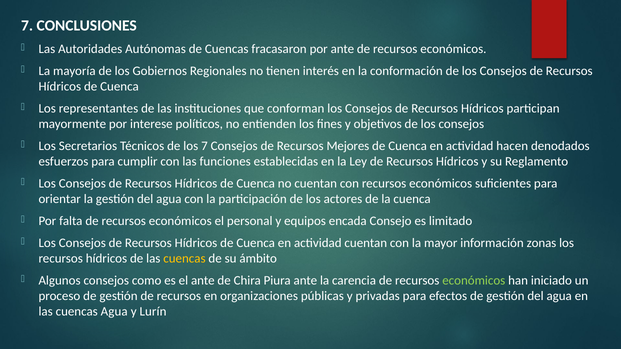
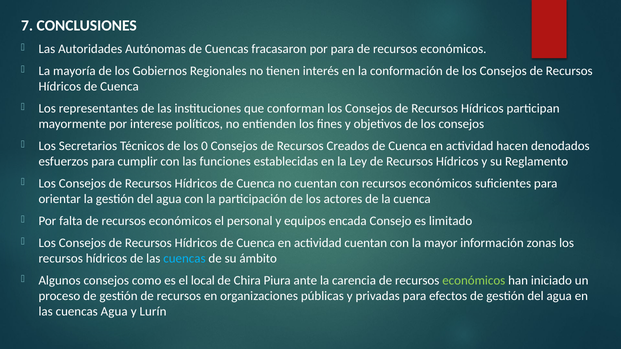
por ante: ante -> para
los 7: 7 -> 0
Mejores: Mejores -> Creados
cuencas at (184, 259) colour: yellow -> light blue
el ante: ante -> local
